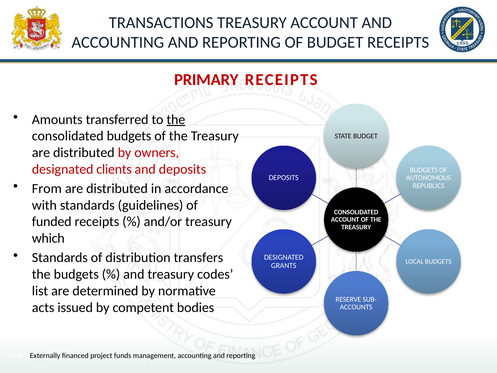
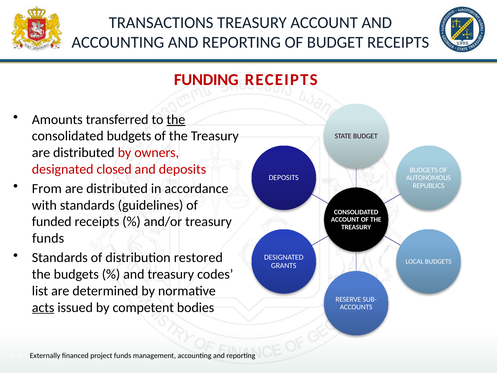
PRIMARY: PRIMARY -> FUNDING
clients: clients -> closed
which at (48, 238): which -> funds
transfers: transfers -> restored
acts underline: none -> present
